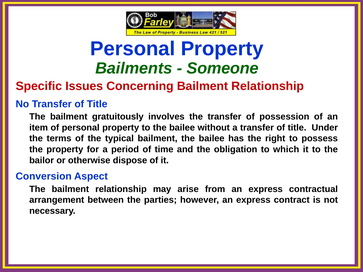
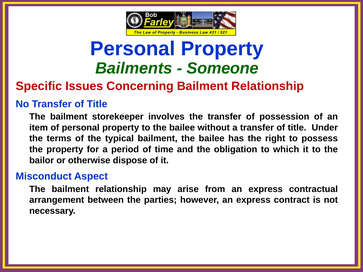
gratuitously: gratuitously -> storekeeper
Conversion: Conversion -> Misconduct
